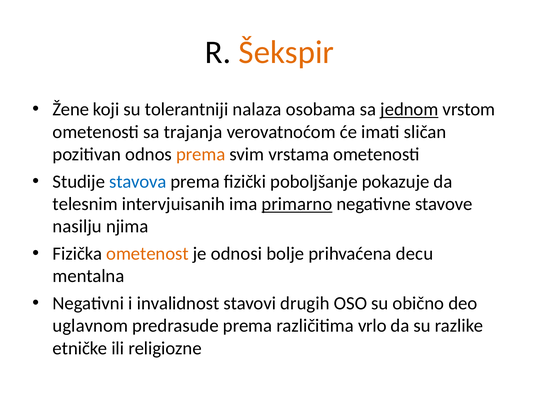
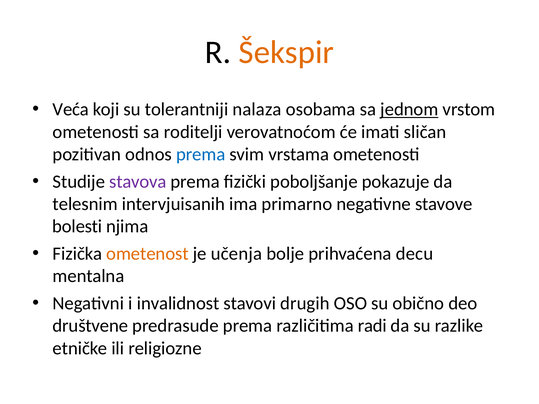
Žene: Žene -> Veća
trajanja: trajanja -> roditelji
prema at (201, 154) colour: orange -> blue
stavova colour: blue -> purple
primarno underline: present -> none
nasilju: nasilju -> bolesti
odnosi: odnosi -> učenja
uglavnom: uglavnom -> društvene
vrlo: vrlo -> radi
